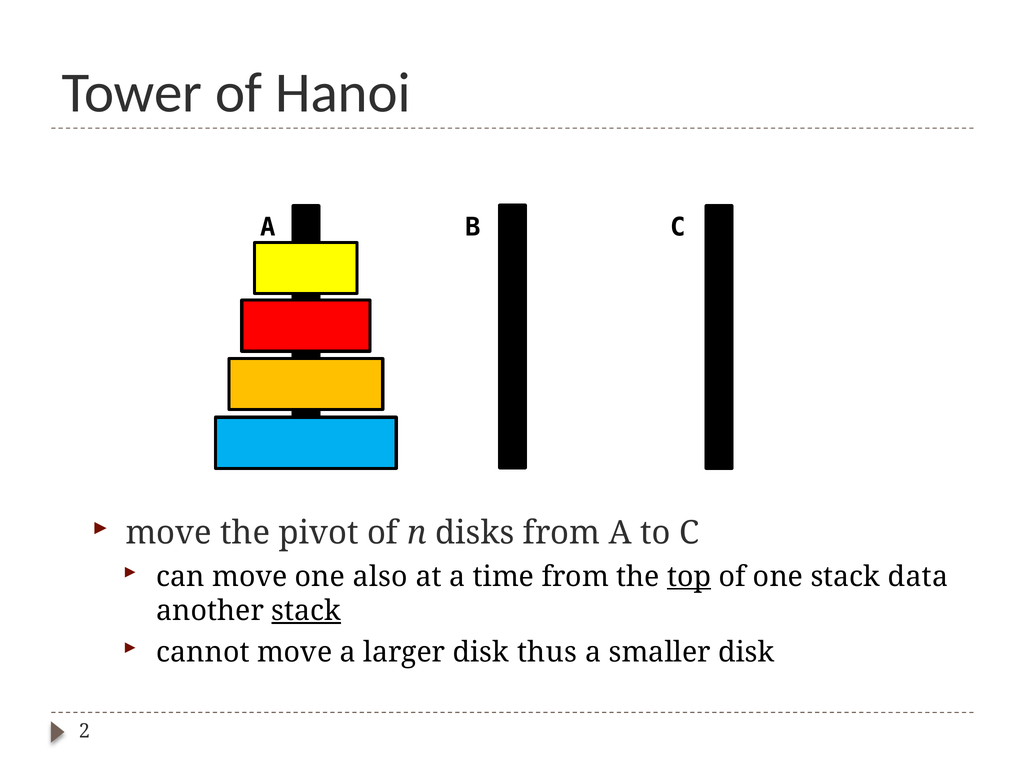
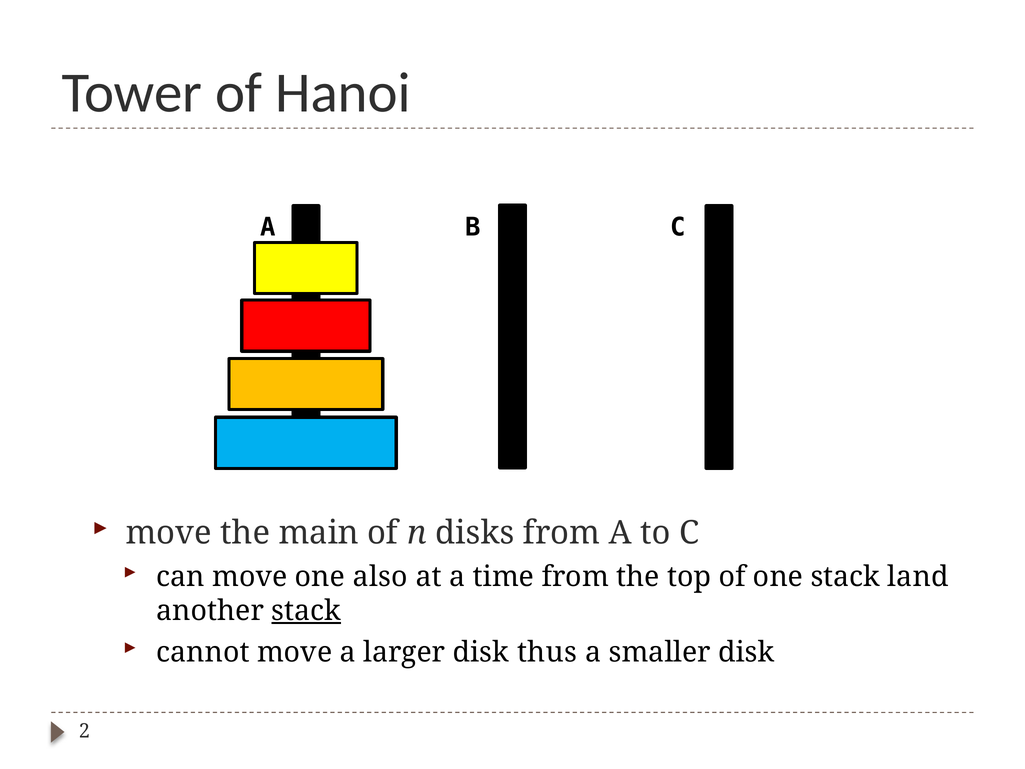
pivot: pivot -> main
top underline: present -> none
data: data -> land
